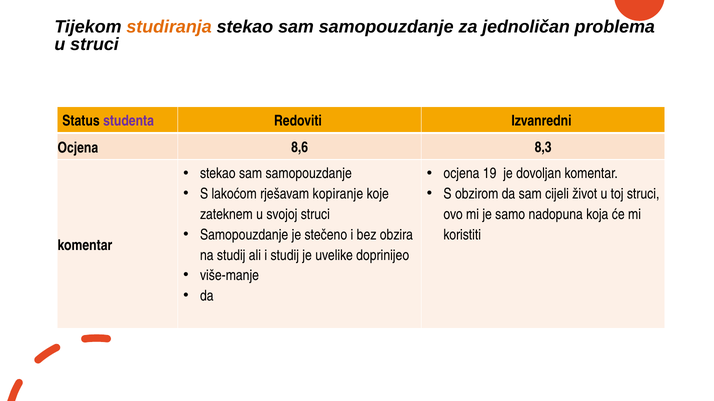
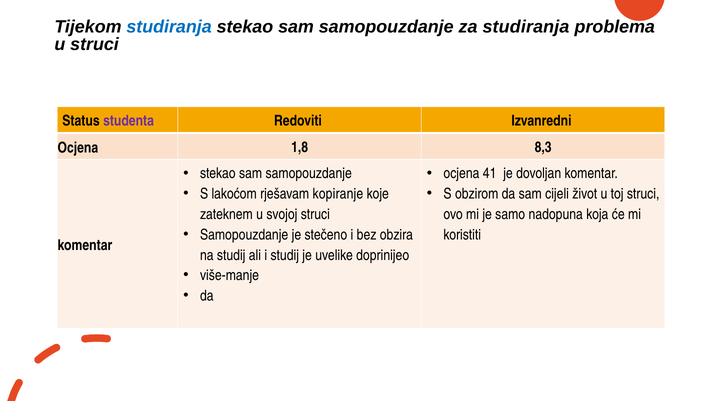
studiranja at (169, 27) colour: orange -> blue
za jednoličan: jednoličan -> studiranja
8,6: 8,6 -> 1,8
19: 19 -> 41
